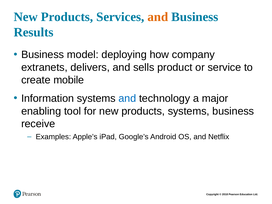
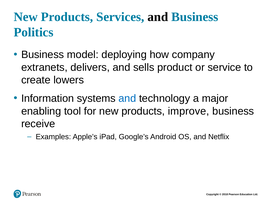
and at (158, 17) colour: orange -> black
Results: Results -> Politics
mobile: mobile -> lowers
products systems: systems -> improve
